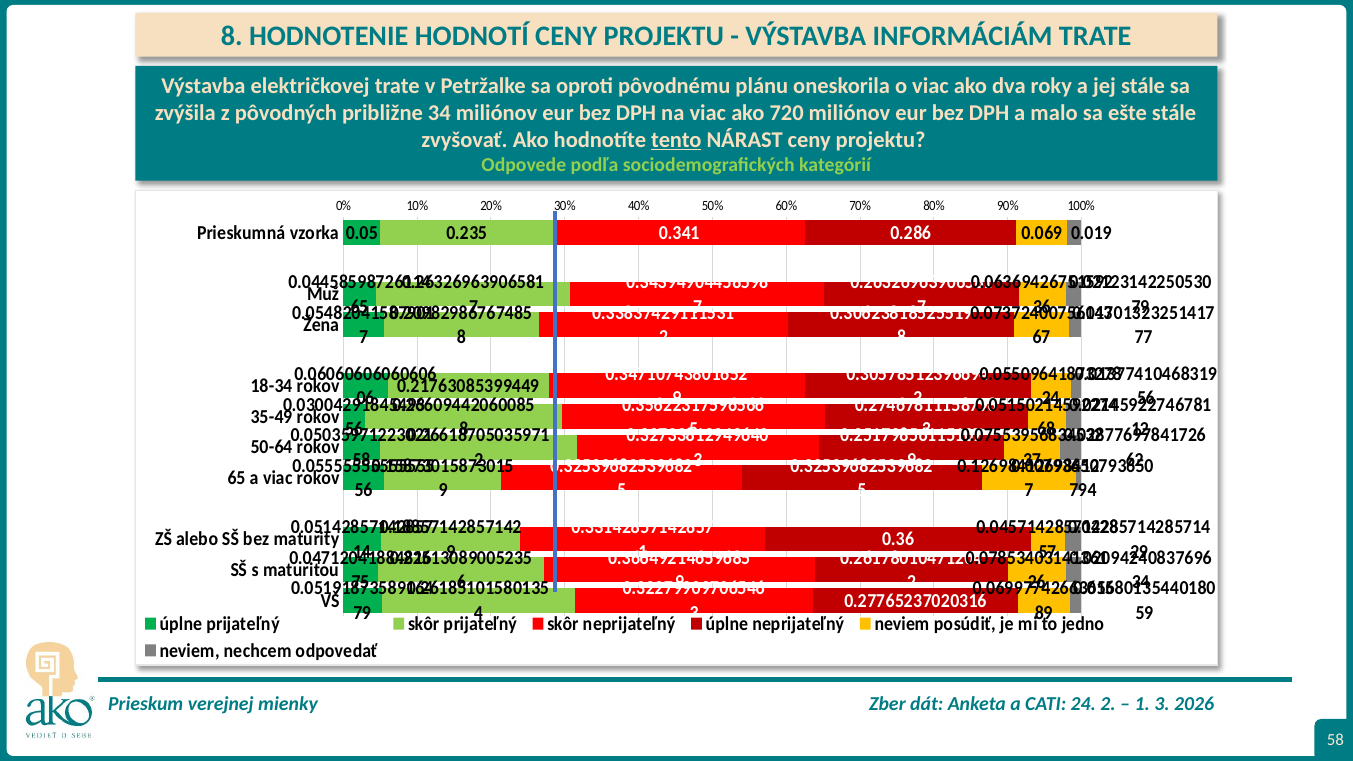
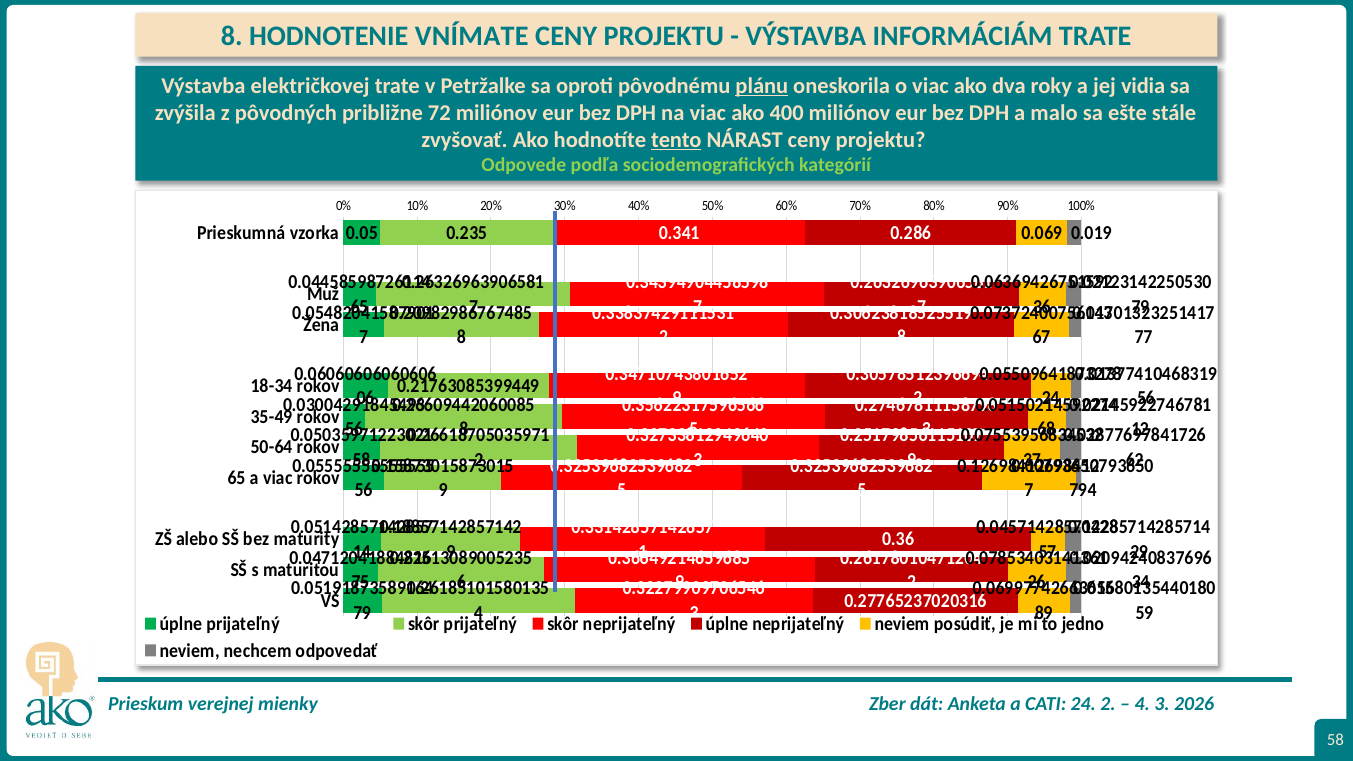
HODNOTÍ: HODNOTÍ -> VNÍMATE
plánu underline: none -> present
jej stále: stále -> vidia
približne 34: 34 -> 72
720: 720 -> 400
1 at (1142, 704): 1 -> 4
